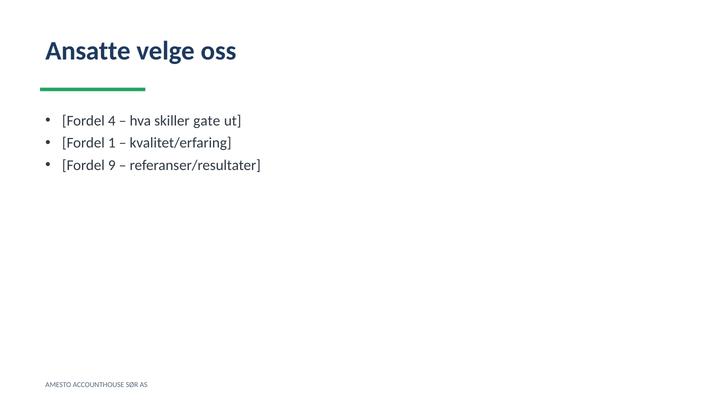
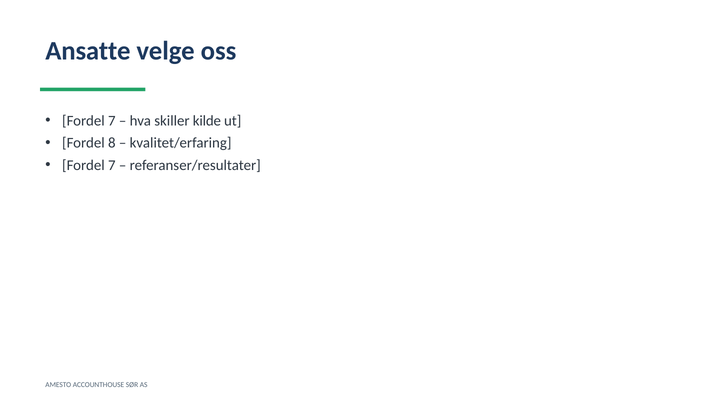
4 at (112, 121): 4 -> 7
gate: gate -> kilde
1: 1 -> 8
9 at (112, 165): 9 -> 7
